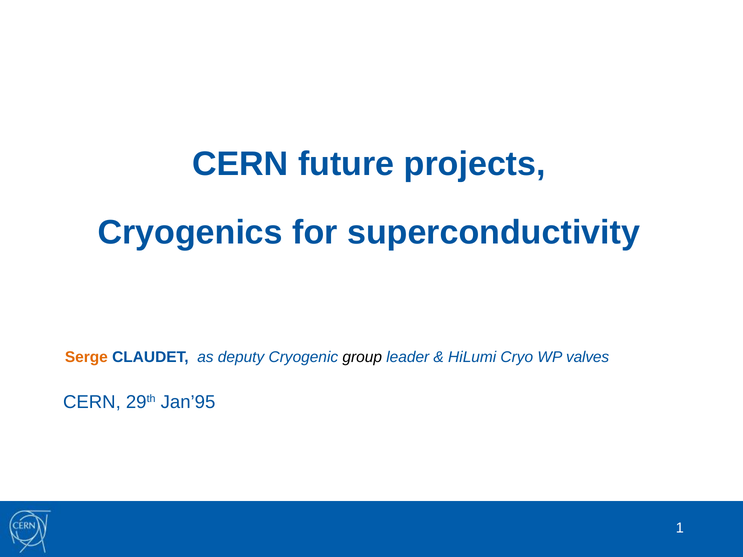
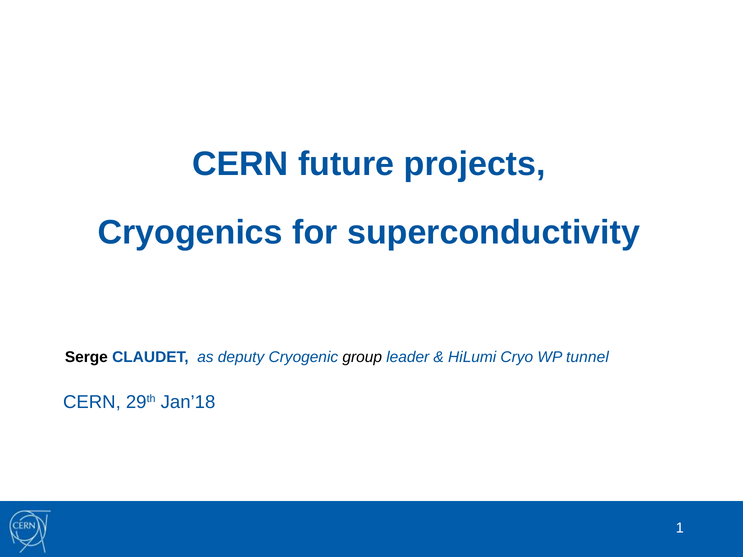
Serge colour: orange -> black
valves: valves -> tunnel
Jan’95: Jan’95 -> Jan’18
